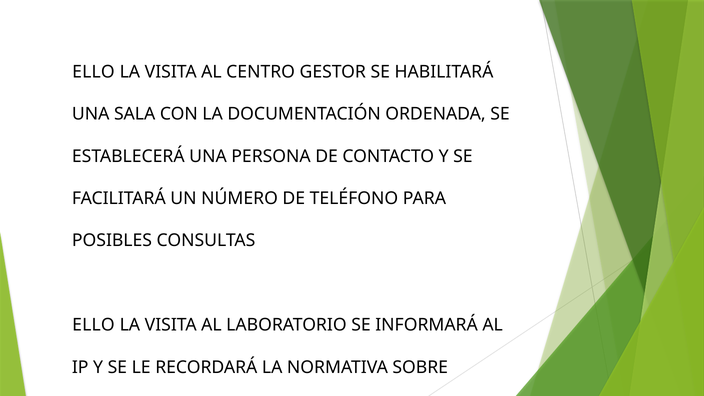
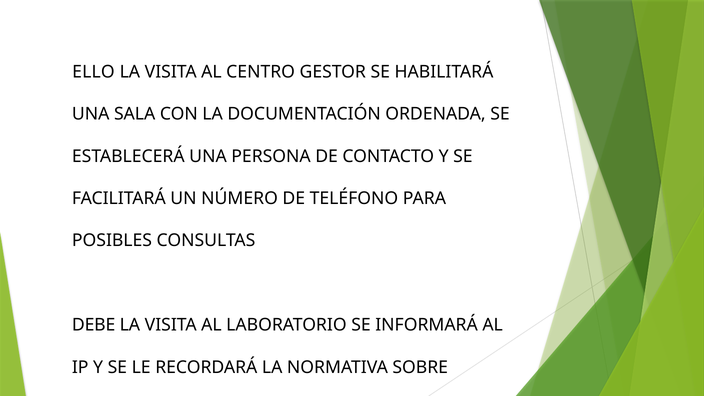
ELLO at (93, 325): ELLO -> DEBE
